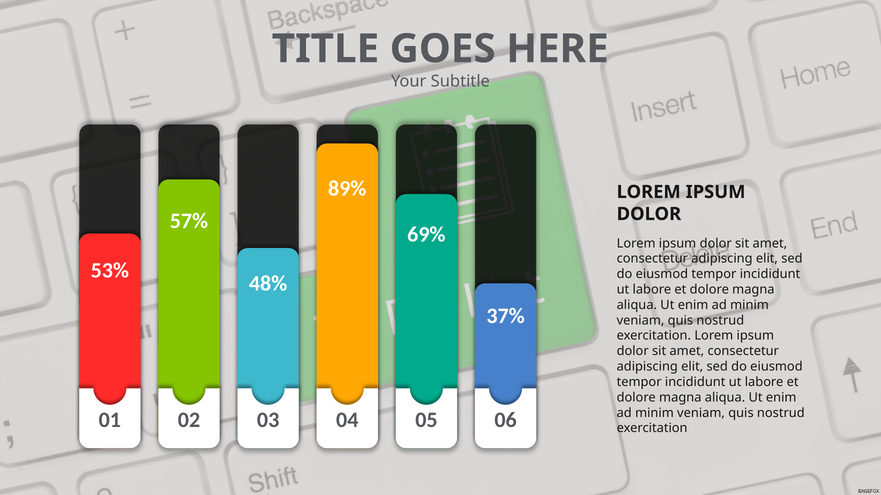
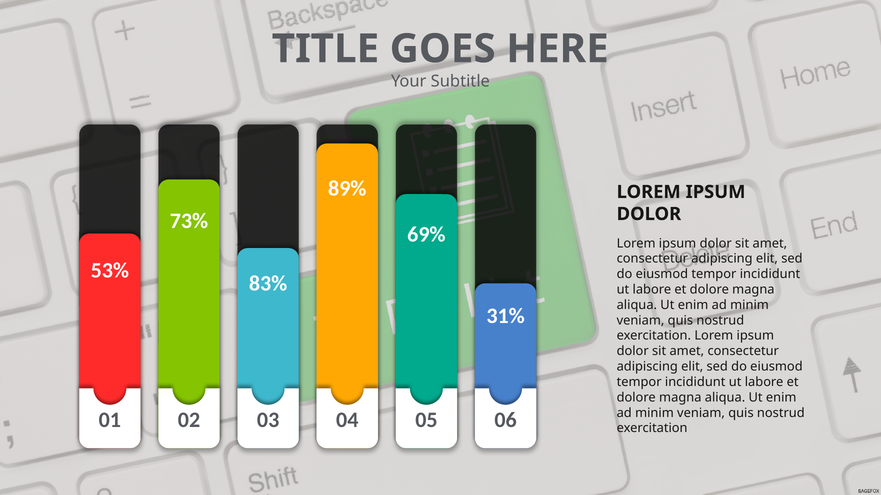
57%: 57% -> 73%
48%: 48% -> 83%
37%: 37% -> 31%
